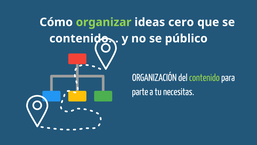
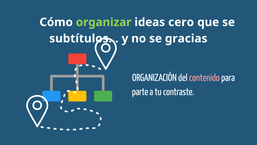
contenido…: contenido… -> subtítulos…
público: público -> gracias
contenido colour: light green -> pink
necesitas: necesitas -> contraste
